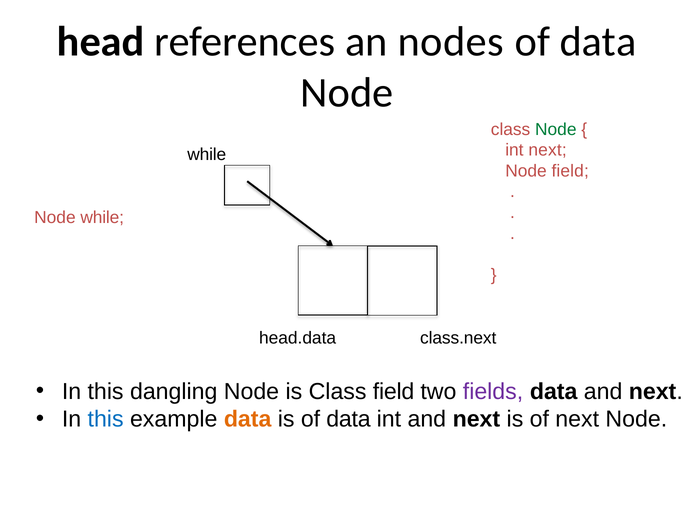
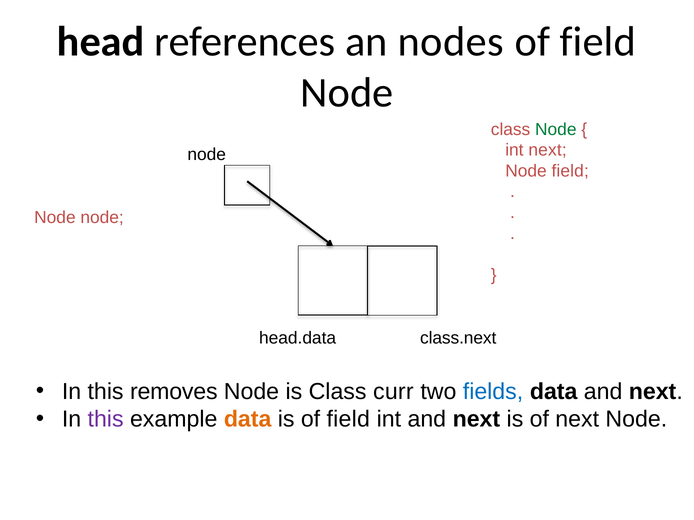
data at (598, 42): data -> field
while at (207, 155): while -> node
while at (102, 218): while -> node
dangling: dangling -> removes
Class field: field -> curr
fields colour: purple -> blue
this at (106, 420) colour: blue -> purple
is of data: data -> field
